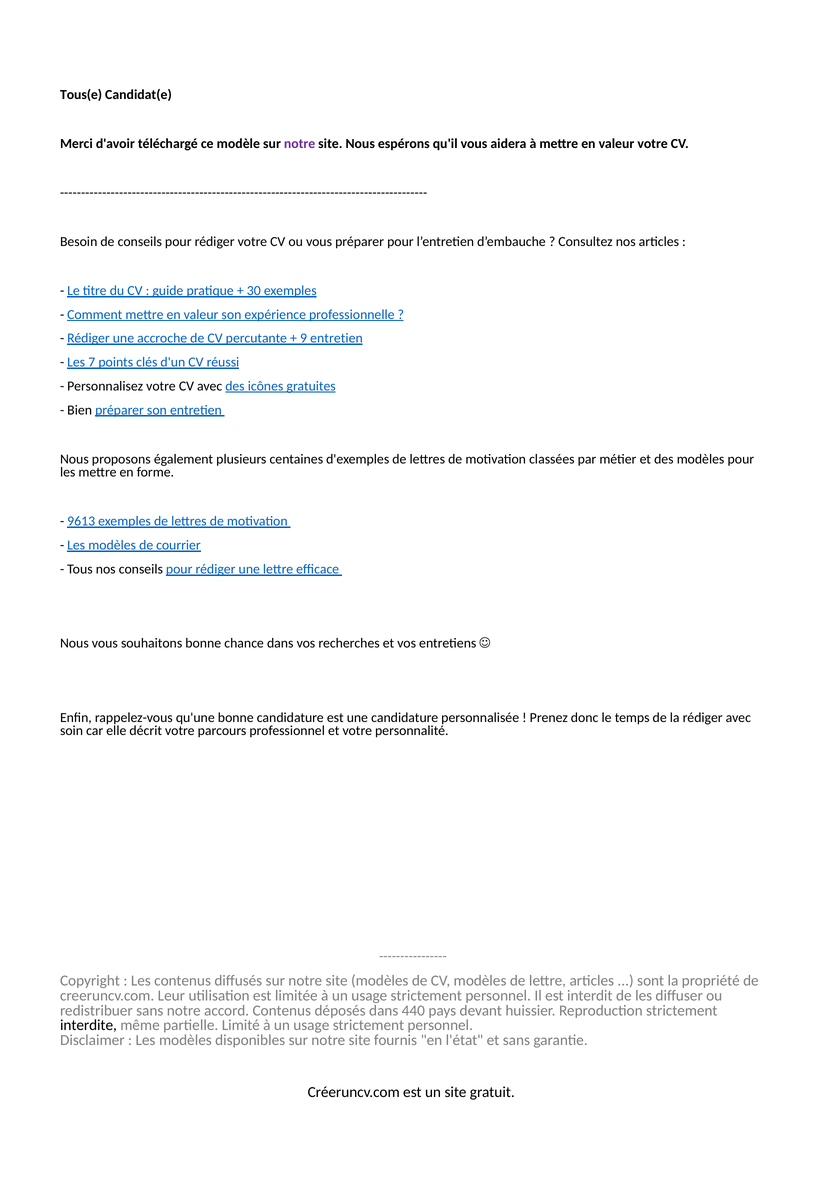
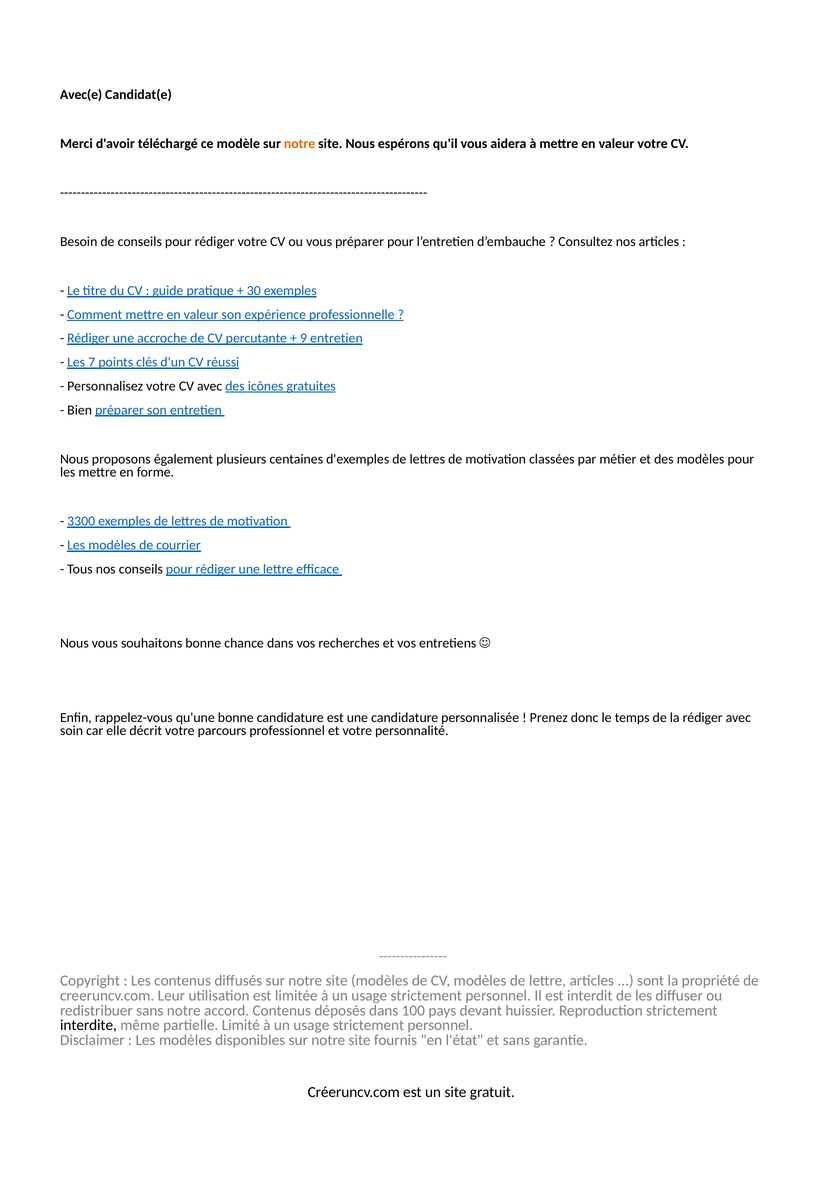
Tous(e: Tous(e -> Avec(e
notre at (300, 144) colour: purple -> orange
9613: 9613 -> 3300
440: 440 -> 100
